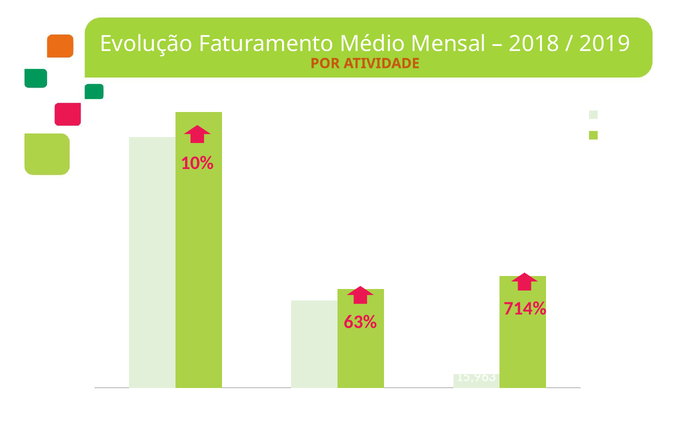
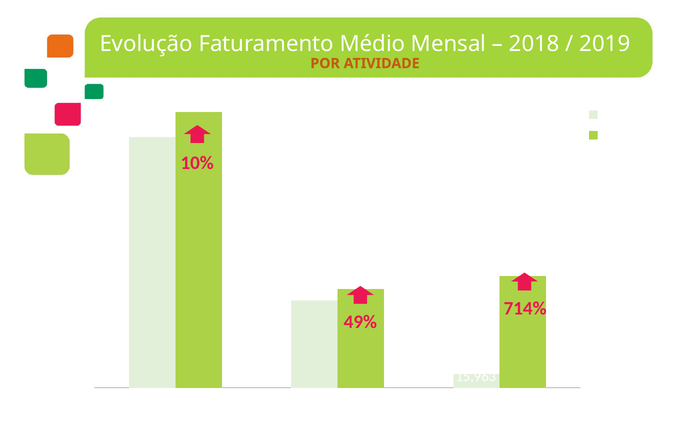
63%: 63% -> 49%
